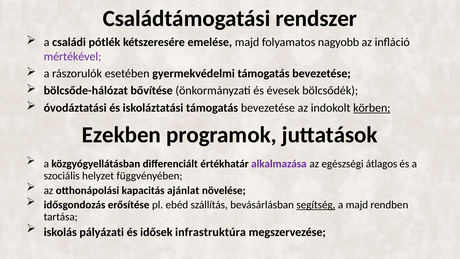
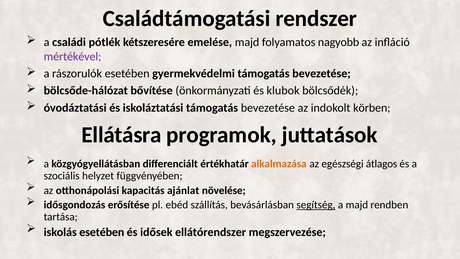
évesek: évesek -> klubok
körben underline: present -> none
Ezekben: Ezekben -> Ellátásra
alkalmazása colour: purple -> orange
iskolás pályázati: pályázati -> esetében
infrastruktúra: infrastruktúra -> ellátórendszer
